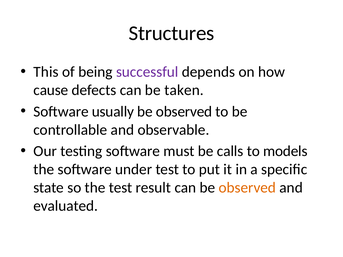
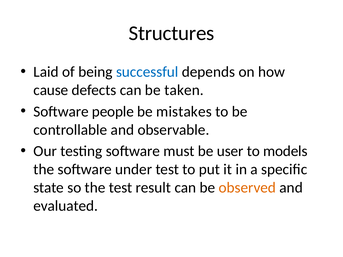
This: This -> Laid
successful colour: purple -> blue
usually: usually -> people
observed at (184, 112): observed -> mistakes
calls: calls -> user
